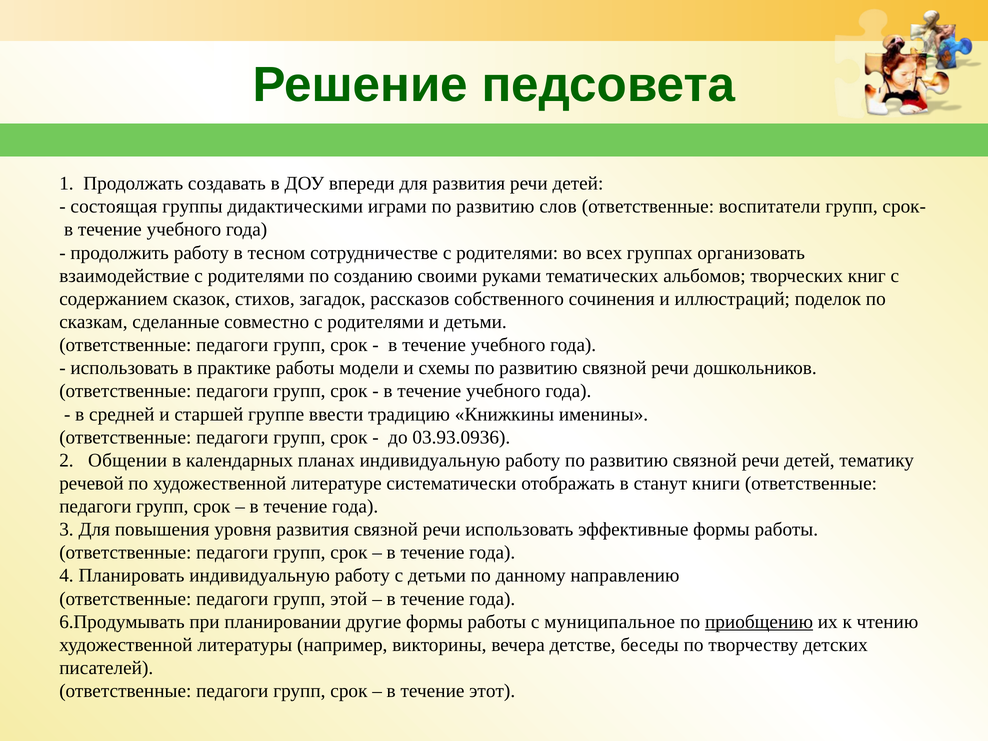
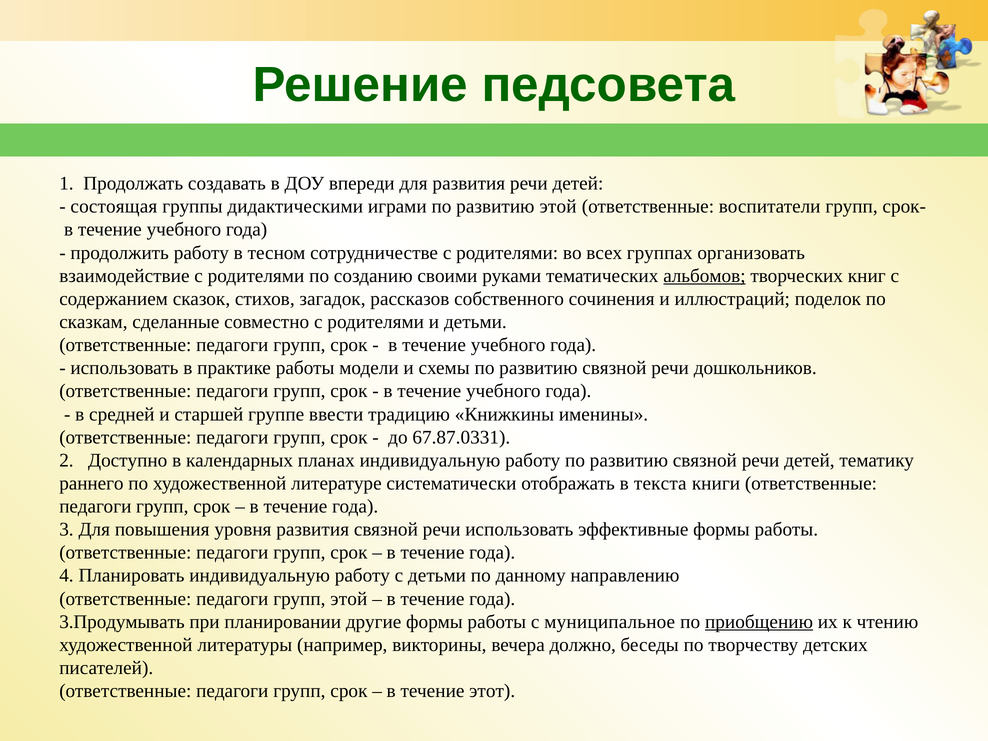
развитию слов: слов -> этой
альбомов underline: none -> present
03.93.0936: 03.93.0936 -> 67.87.0331
Общении: Общении -> Доступно
речевой: речевой -> раннего
станут: станут -> текста
6.Продумывать: 6.Продумывать -> 3.Продумывать
детстве: детстве -> должно
